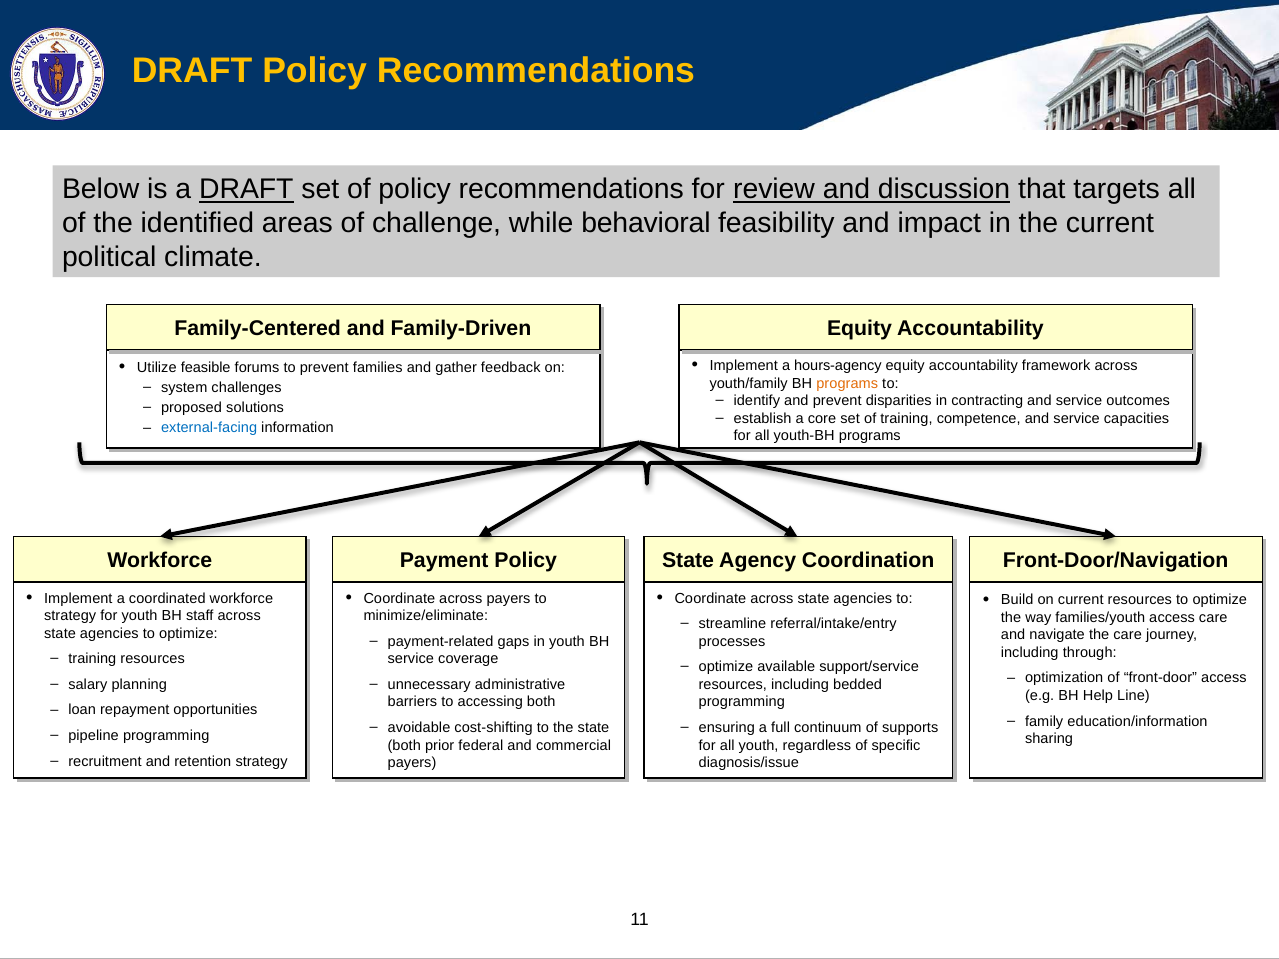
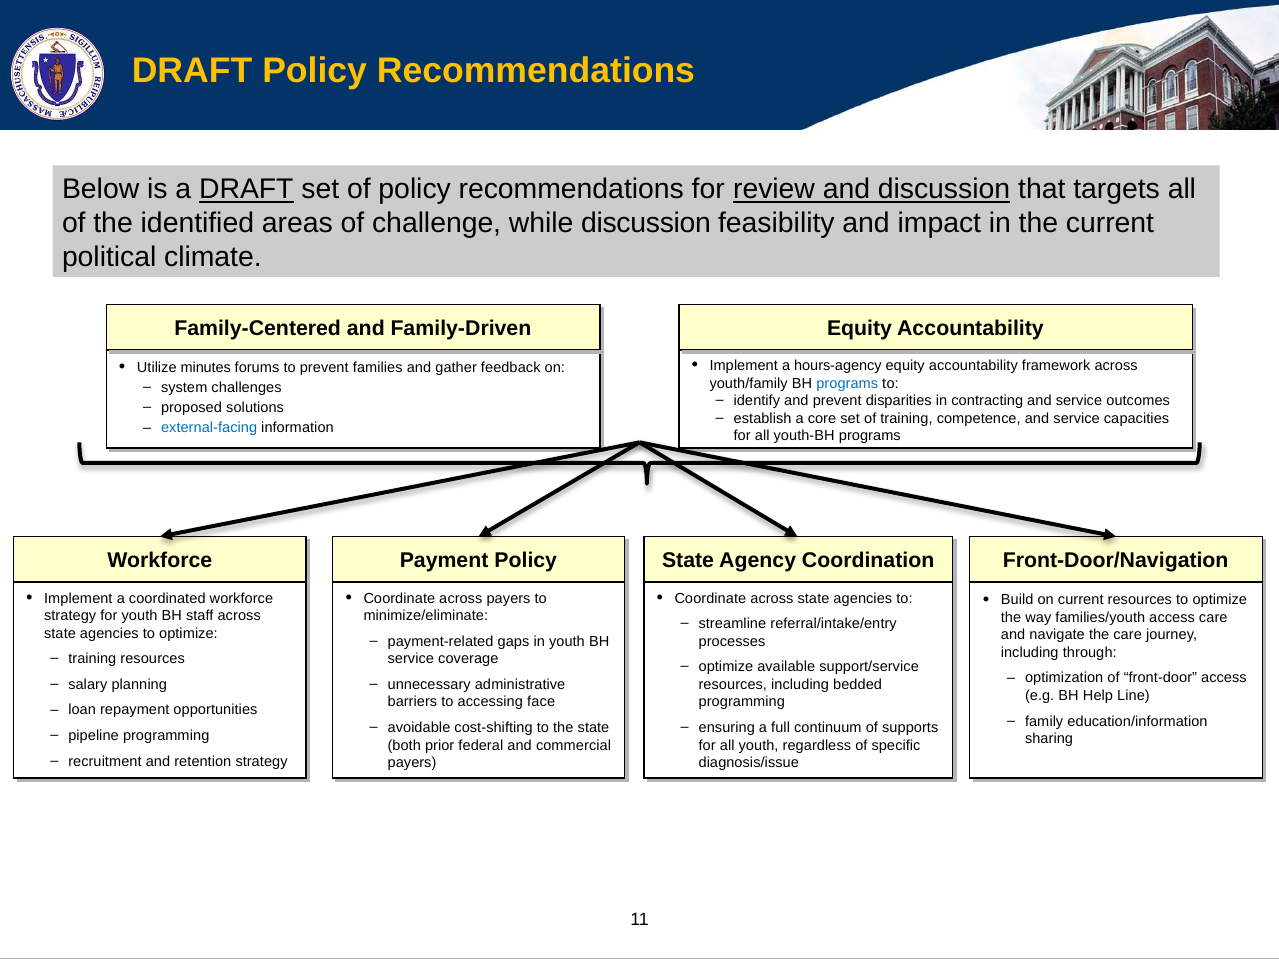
while behavioral: behavioral -> discussion
feasible: feasible -> minutes
programs at (847, 383) colour: orange -> blue
accessing both: both -> face
